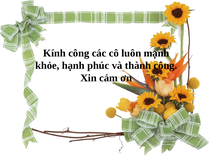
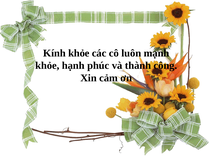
Kính công: công -> khỏe
